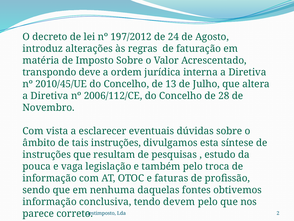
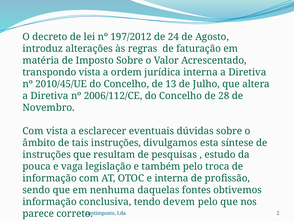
transpondo deve: deve -> vista
e faturas: faturas -> interna
